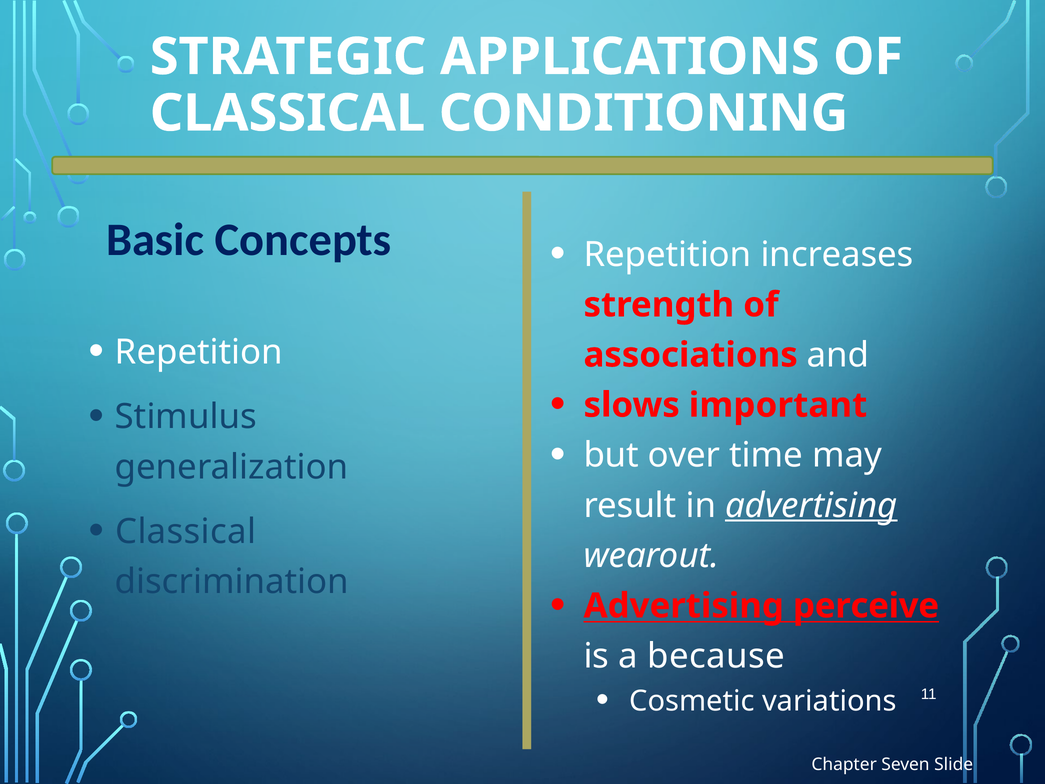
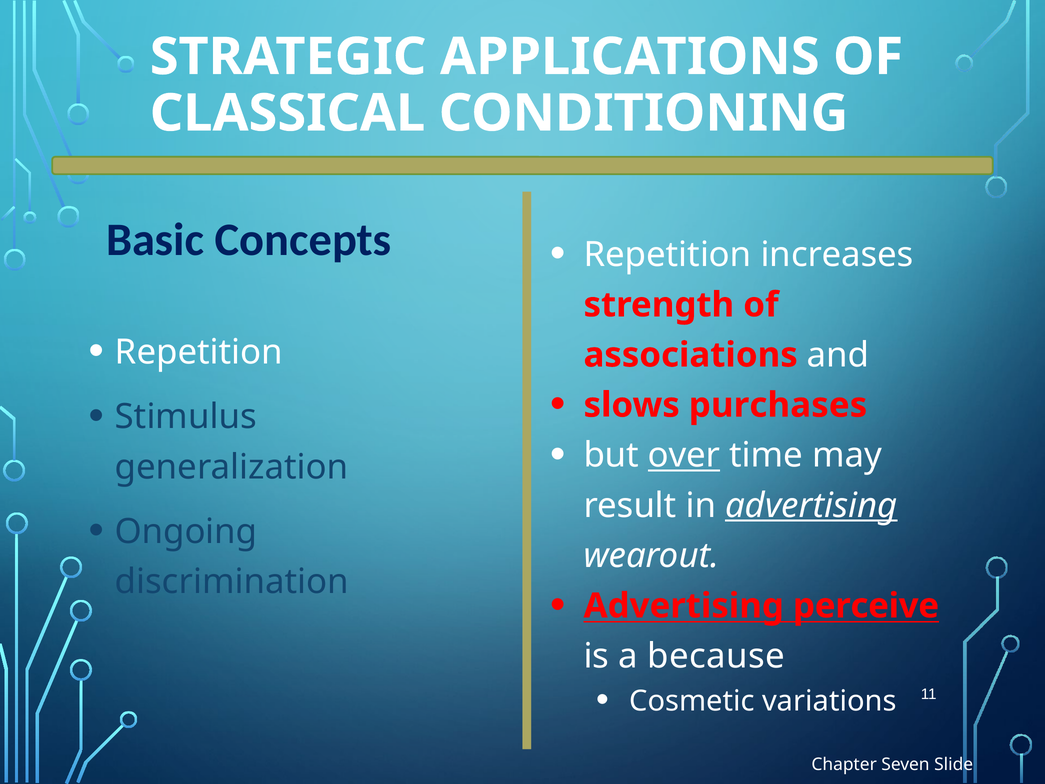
important: important -> purchases
over underline: none -> present
Classical at (186, 532): Classical -> Ongoing
